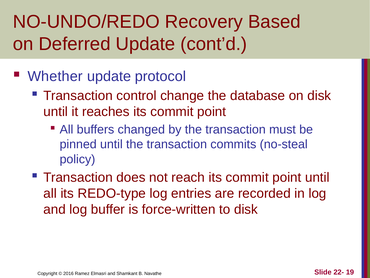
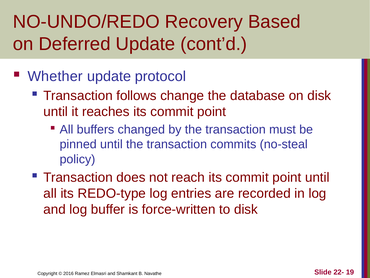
control: control -> follows
